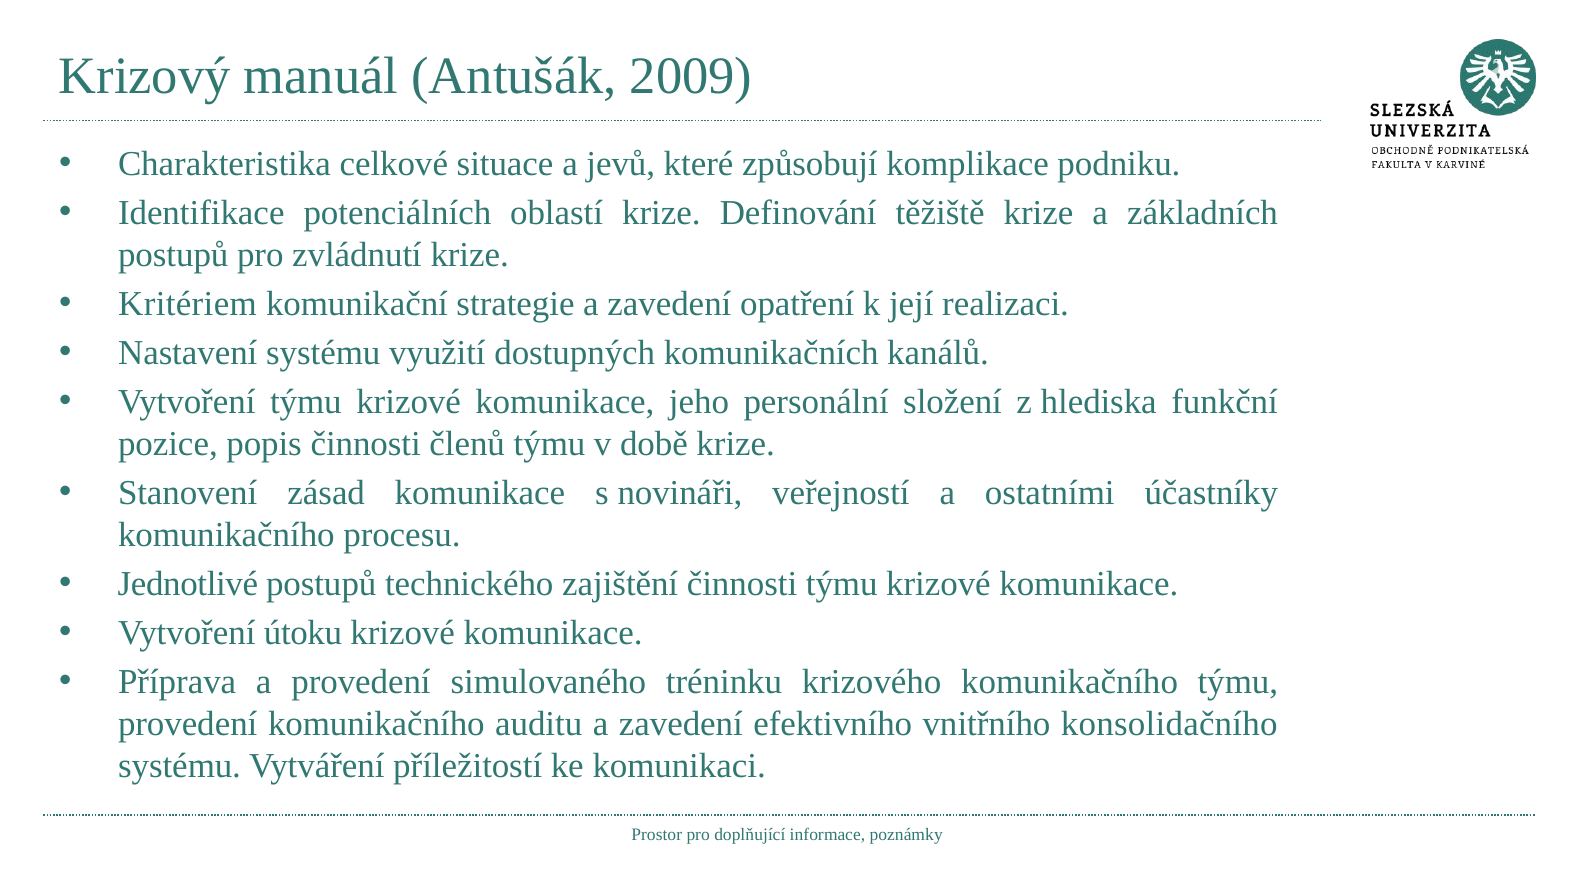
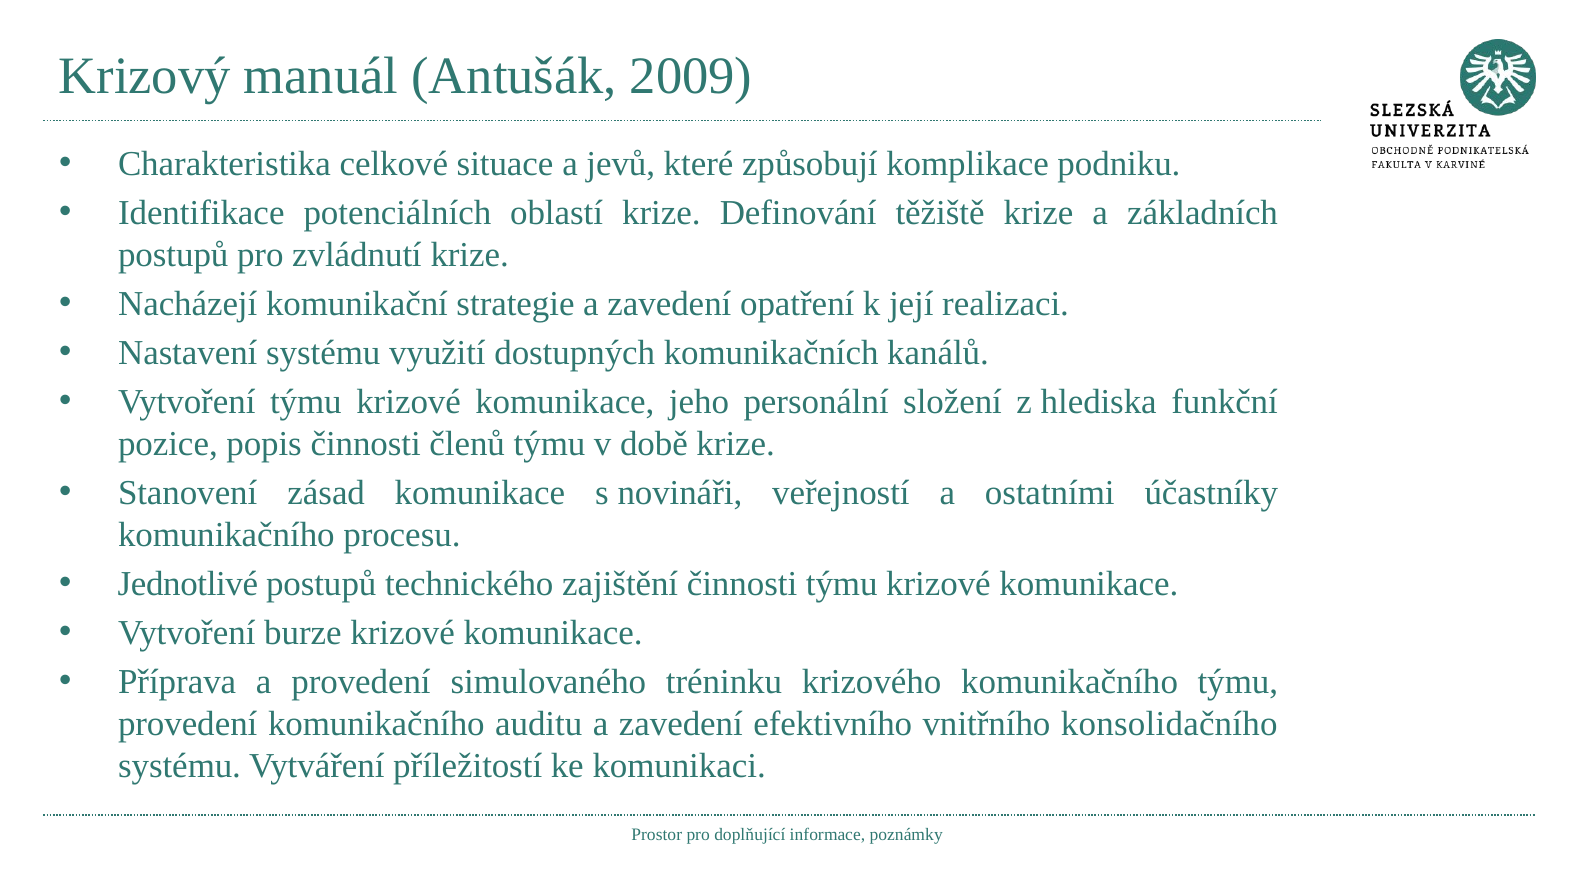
Kritériem: Kritériem -> Nacházejí
útoku: útoku -> burze
